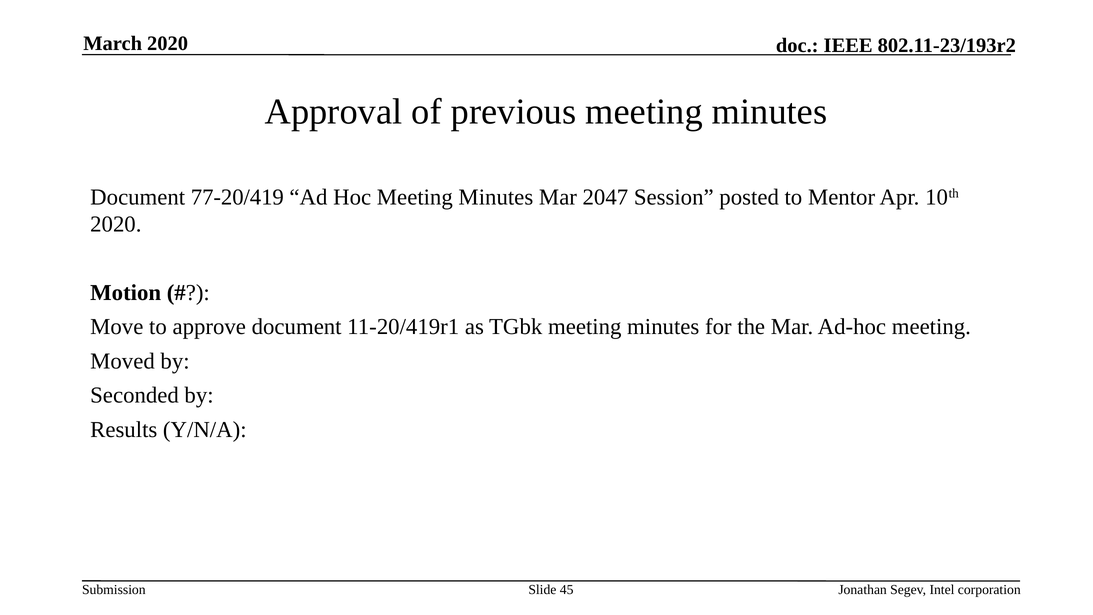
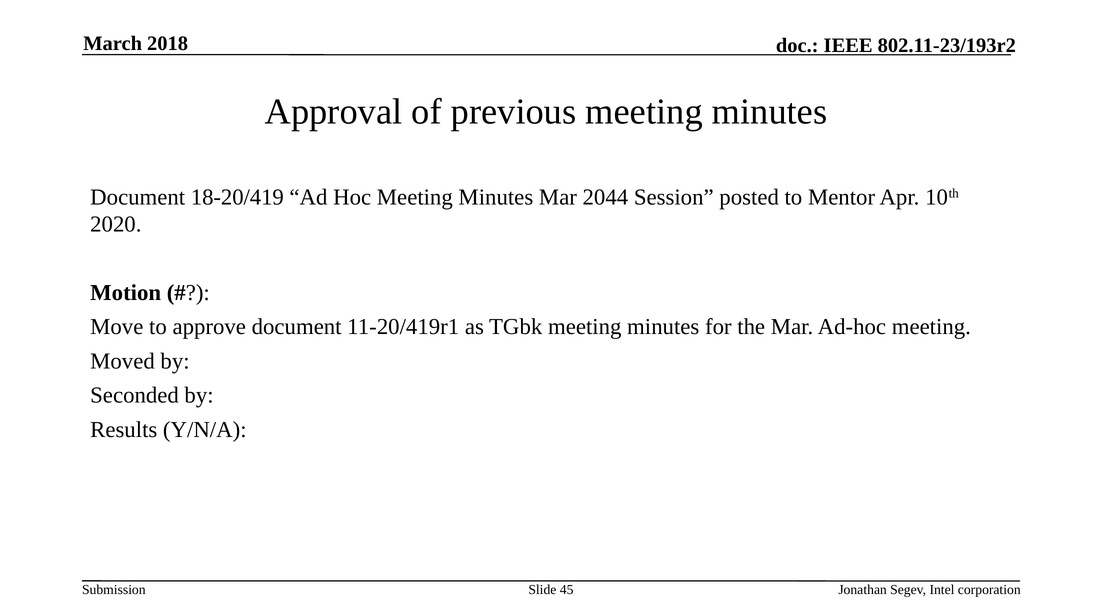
March 2020: 2020 -> 2018
77-20/419: 77-20/419 -> 18-20/419
2047: 2047 -> 2044
